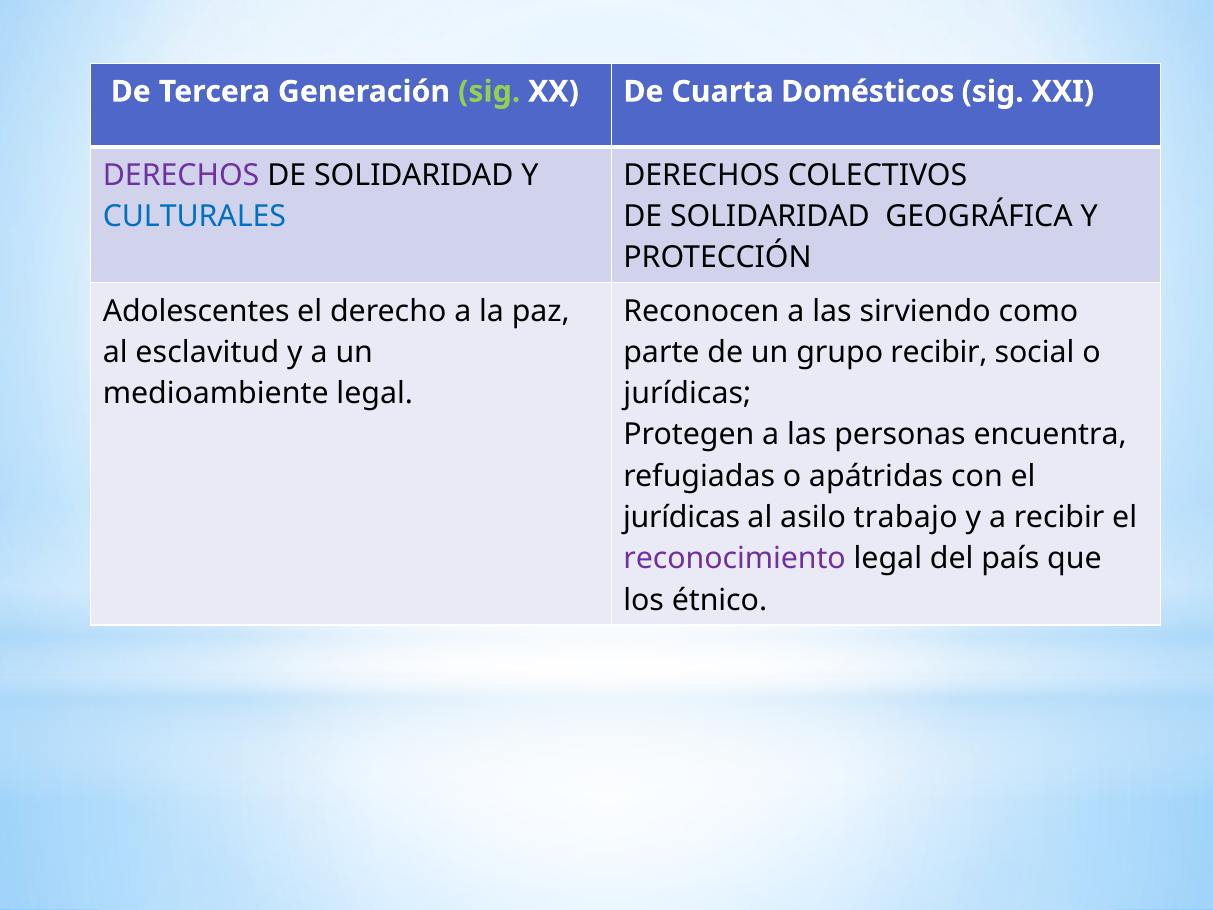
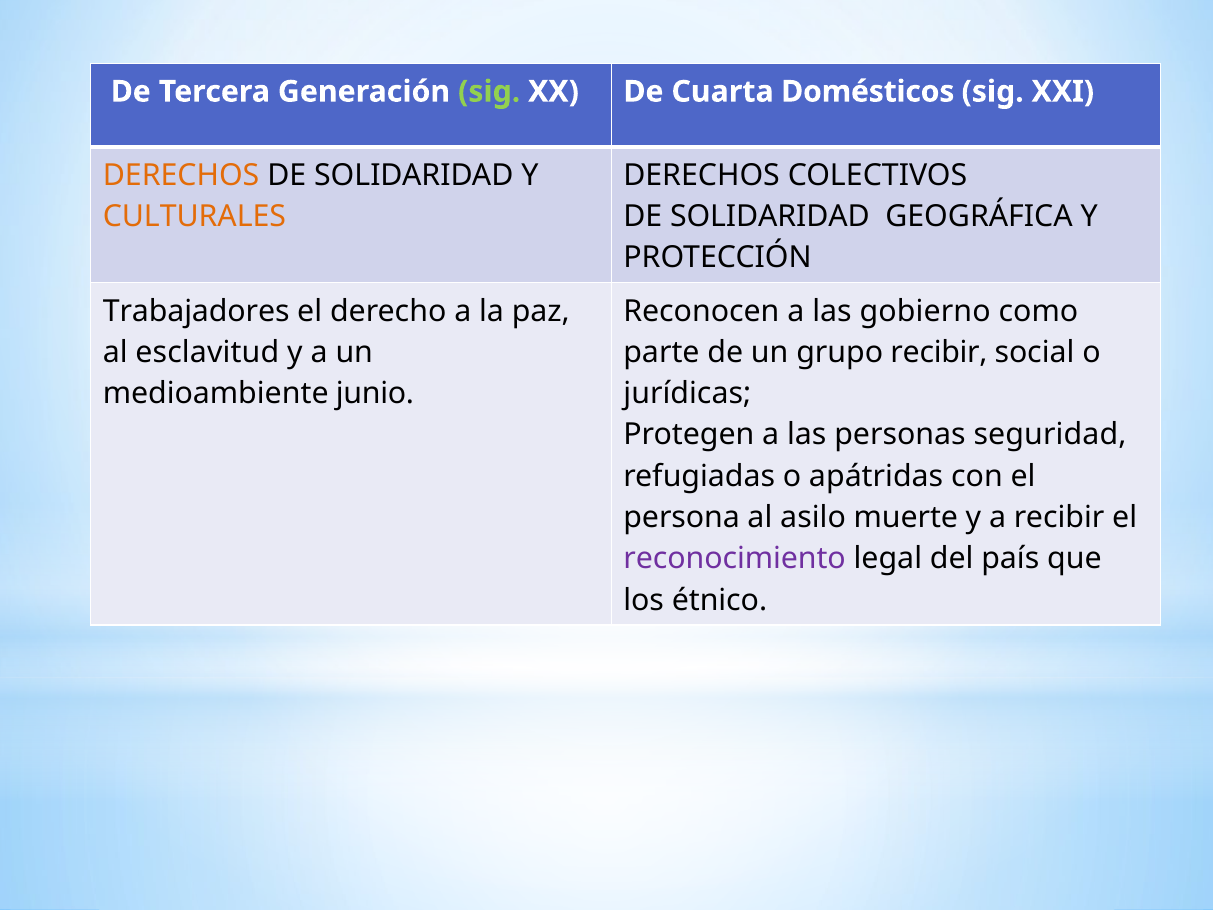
DERECHOS at (181, 175) colour: purple -> orange
CULTURALES colour: blue -> orange
Adolescentes: Adolescentes -> Trabajadores
sirviendo: sirviendo -> gobierno
medioambiente legal: legal -> junio
encuentra: encuentra -> seguridad
jurídicas at (682, 517): jurídicas -> persona
trabajo: trabajo -> muerte
